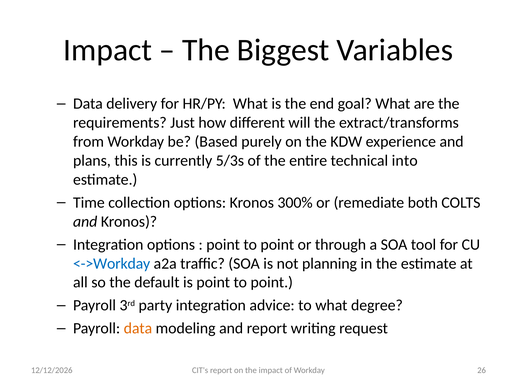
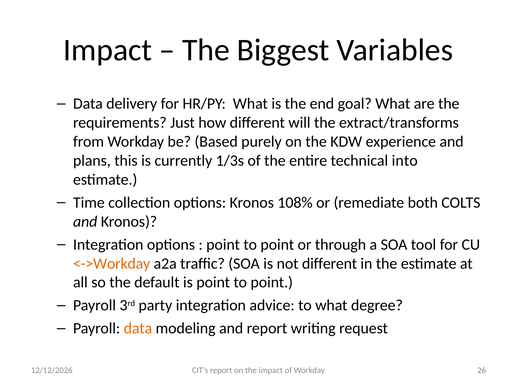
5/3s: 5/3s -> 1/3s
300%: 300% -> 108%
<->Workday colour: blue -> orange
not planning: planning -> different
